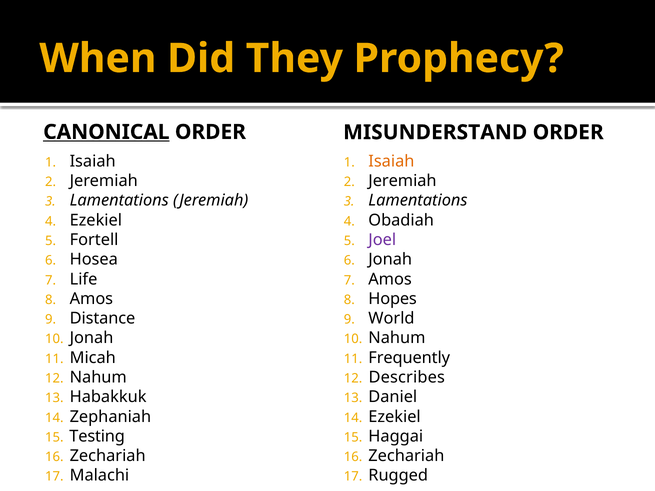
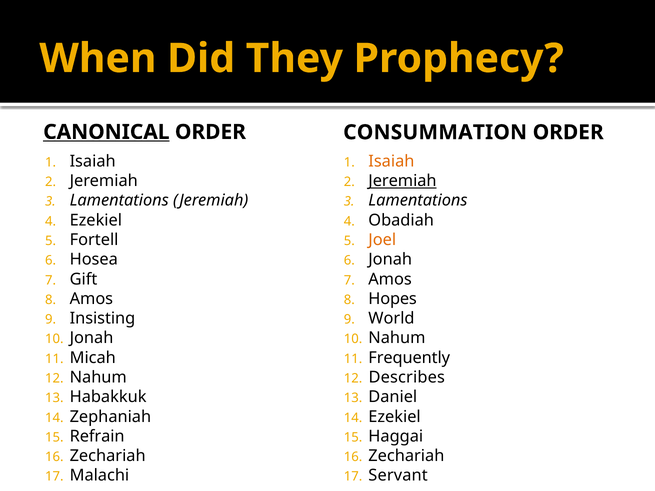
MISUNDERSTAND: MISUNDERSTAND -> CONSUMMATION
Jeremiah at (402, 181) underline: none -> present
Joel colour: purple -> orange
Life: Life -> Gift
Distance: Distance -> Insisting
Testing: Testing -> Refrain
Rugged: Rugged -> Servant
